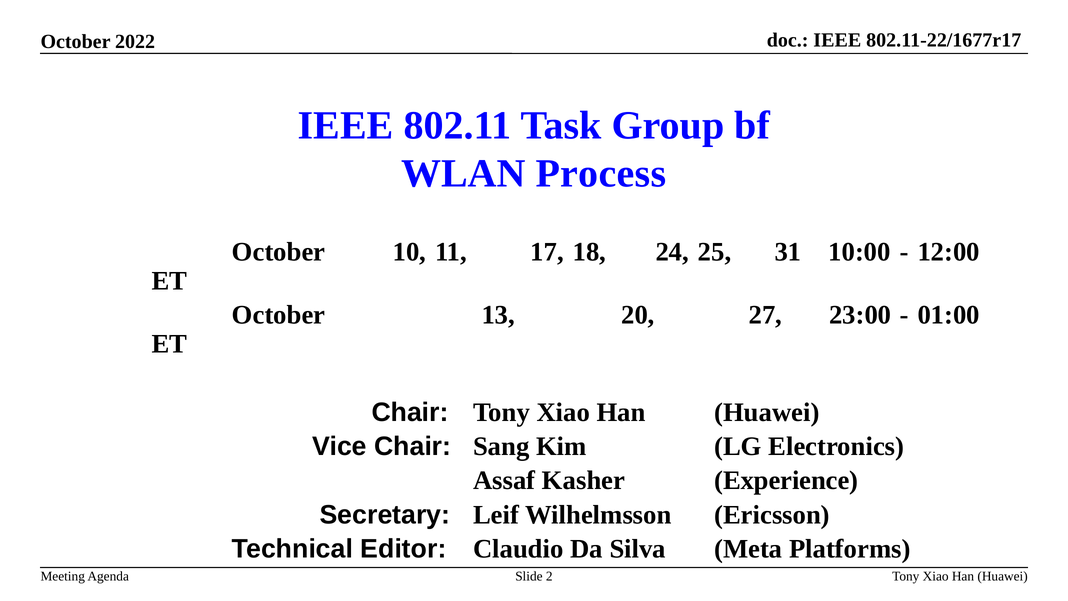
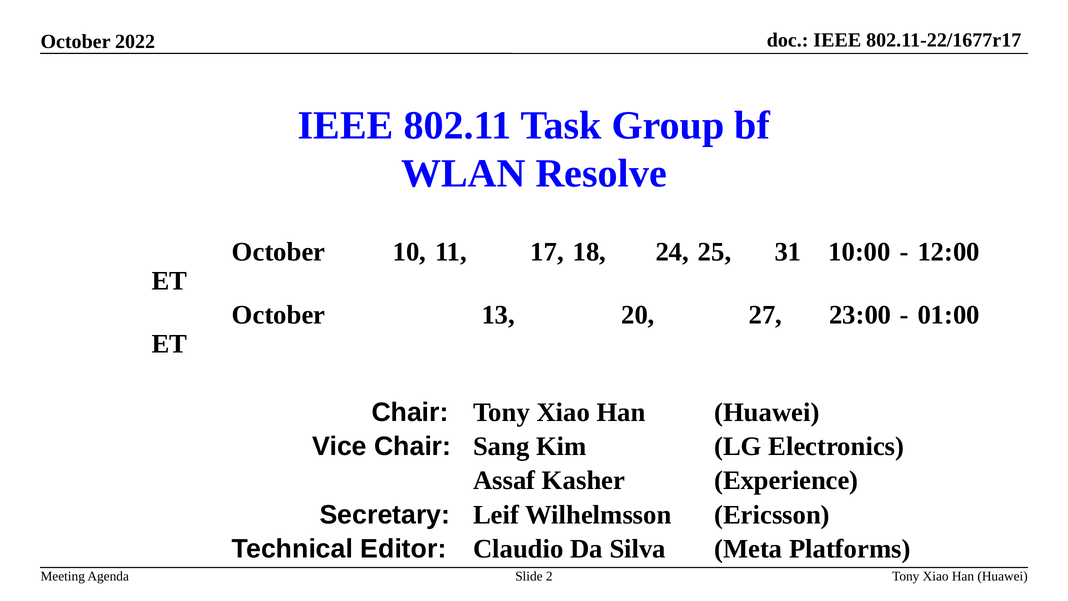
Process: Process -> Resolve
